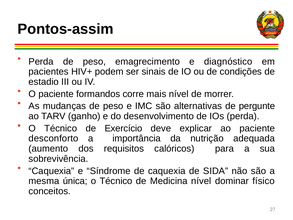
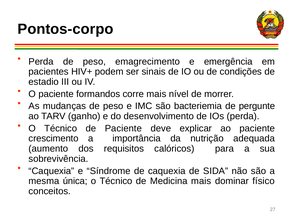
Pontos-assim: Pontos-assim -> Pontos-corpo
diagnóstico: diagnóstico -> emergência
alternativas: alternativas -> bacteriemia
de Exercício: Exercício -> Paciente
desconforto: desconforto -> crescimento
Medicina nível: nível -> mais
